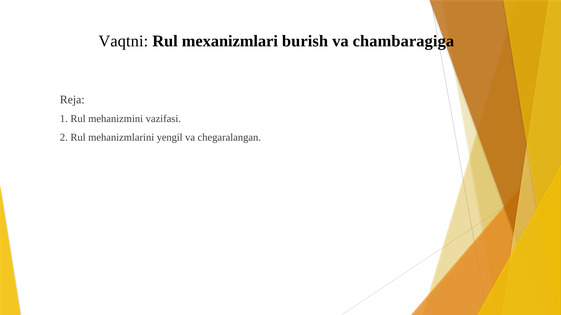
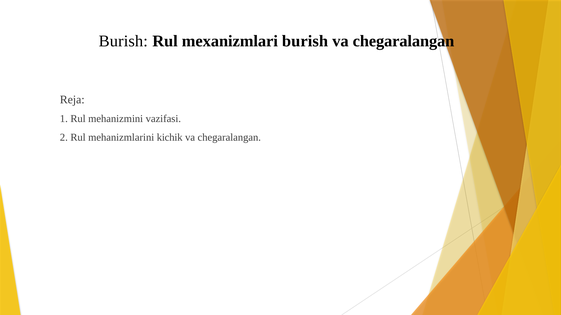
Vaqtni at (123, 41): Vaqtni -> Burish
chambaragiga at (403, 41): chambaragiga -> chegaralangan
yengil: yengil -> kichik
